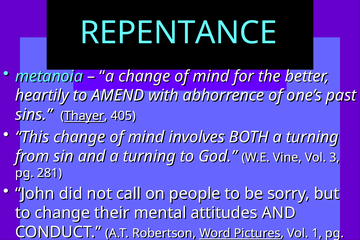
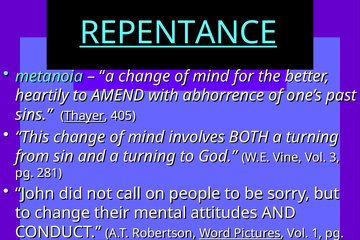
REPENTANCE underline: none -> present
